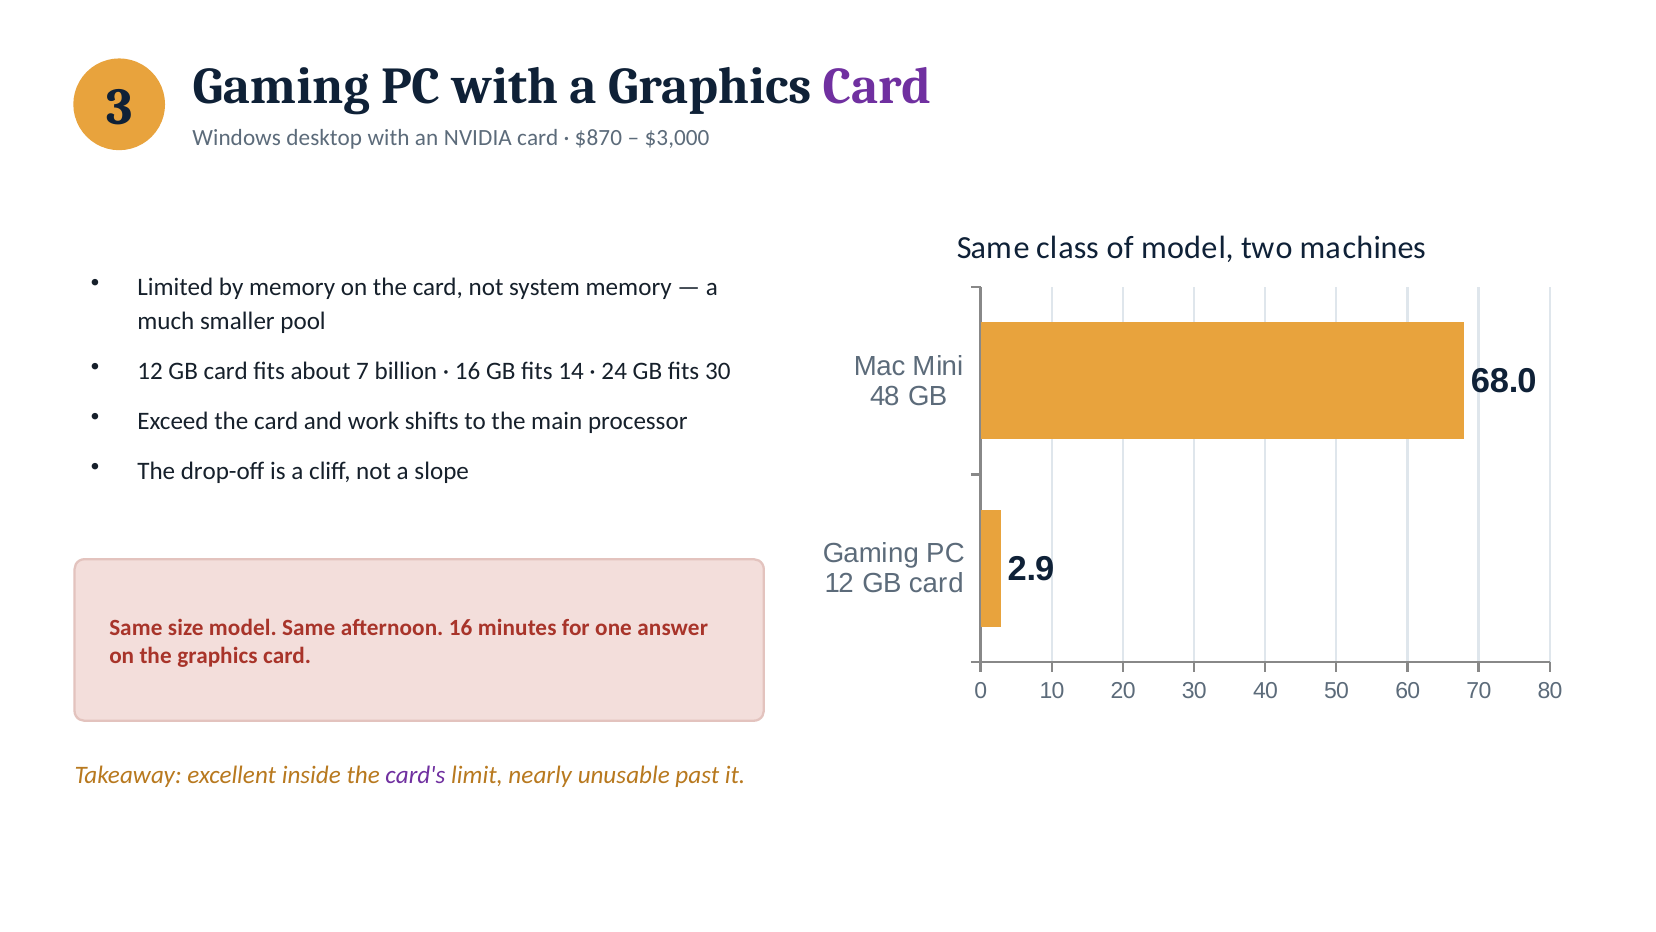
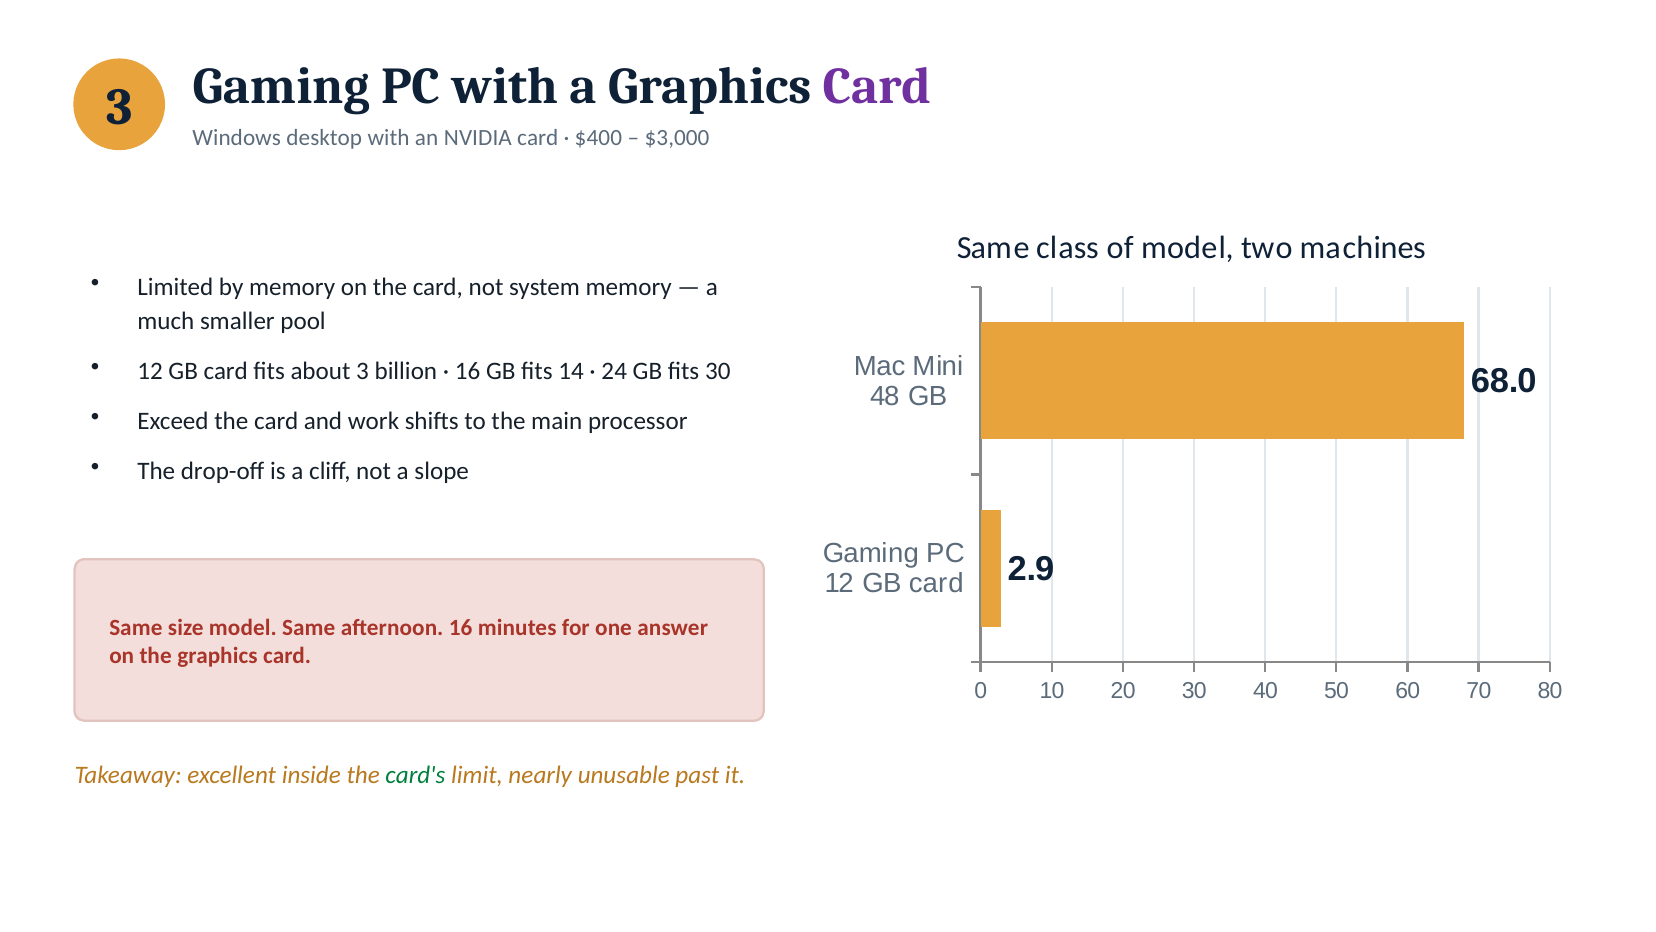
$870: $870 -> $400
about 7: 7 -> 3
card's colour: purple -> green
